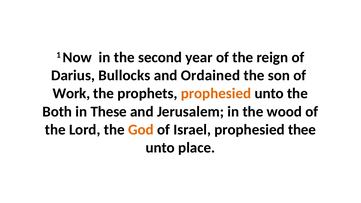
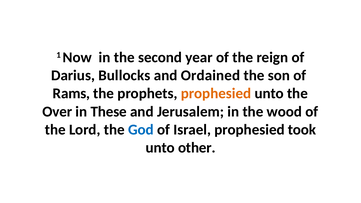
Work: Work -> Rams
Both: Both -> Over
God colour: orange -> blue
thee: thee -> took
place: place -> other
